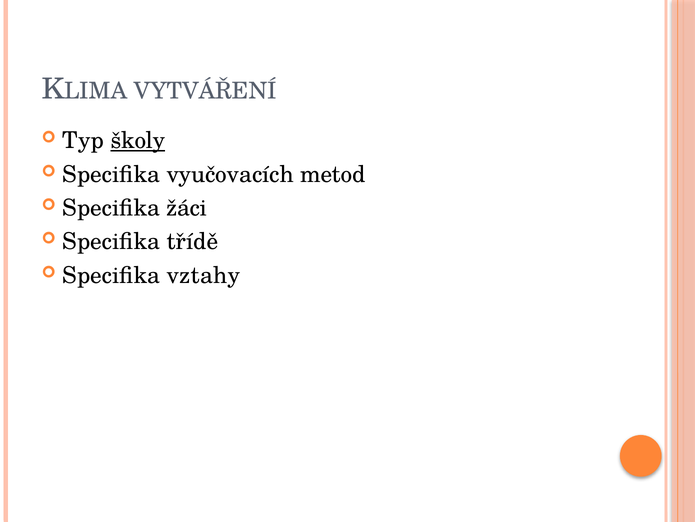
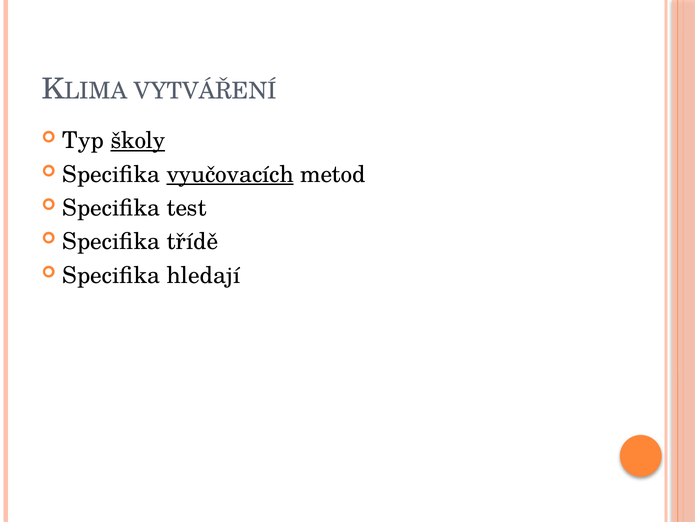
vyučovacích underline: none -> present
žáci: žáci -> test
vztahy: vztahy -> hledají
